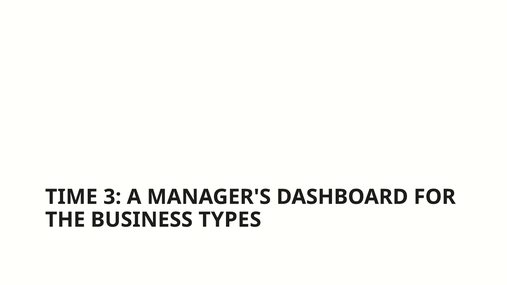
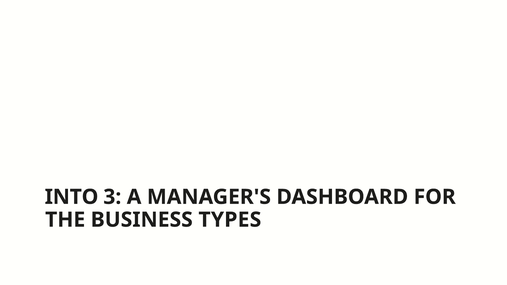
TIME: TIME -> INTO
